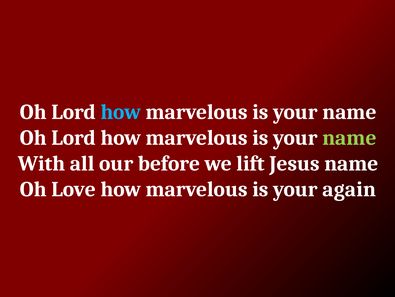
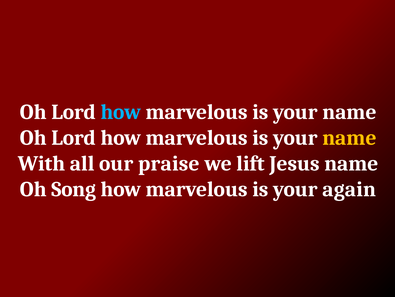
name at (349, 138) colour: light green -> yellow
before: before -> praise
Love: Love -> Song
